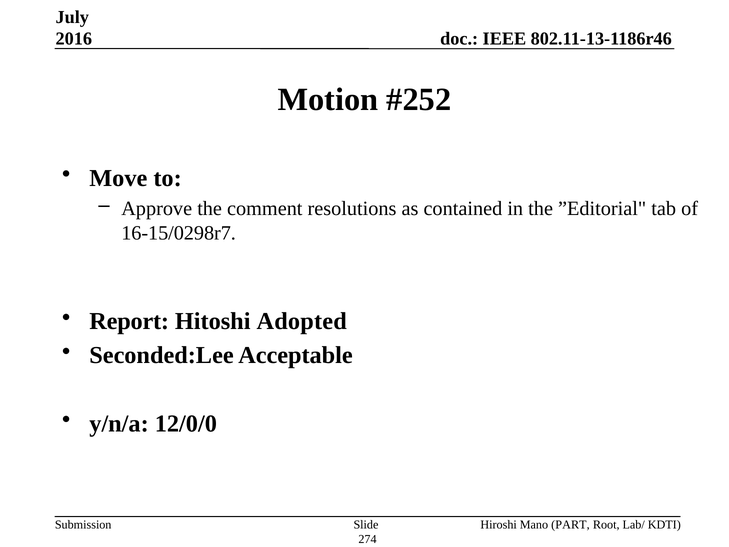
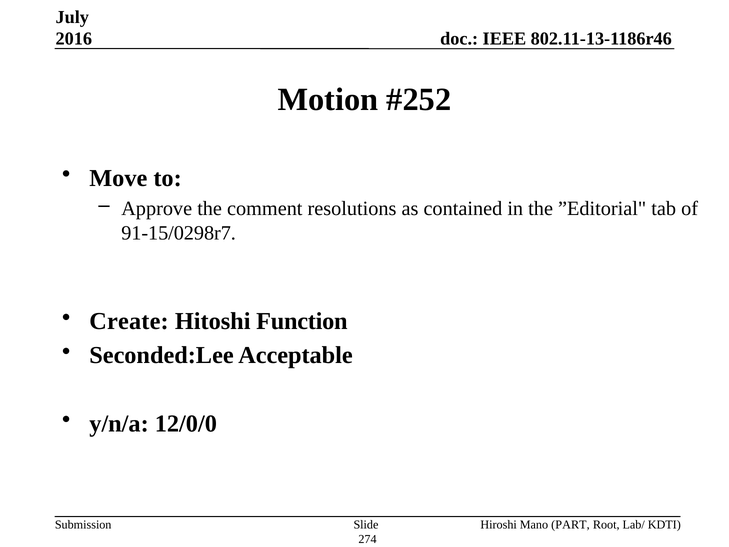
16-15/0298r7: 16-15/0298r7 -> 91-15/0298r7
Report: Report -> Create
Adopted: Adopted -> Function
